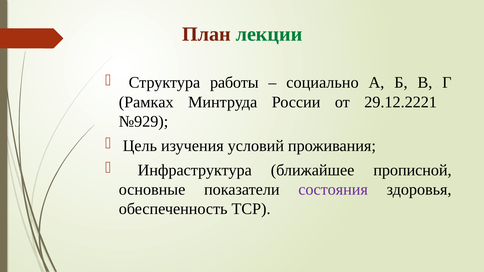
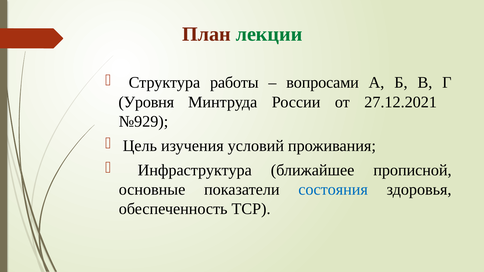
социально: социально -> вопросами
Рамках: Рамках -> Уровня
29.12.2221: 29.12.2221 -> 27.12.2021
состояния colour: purple -> blue
